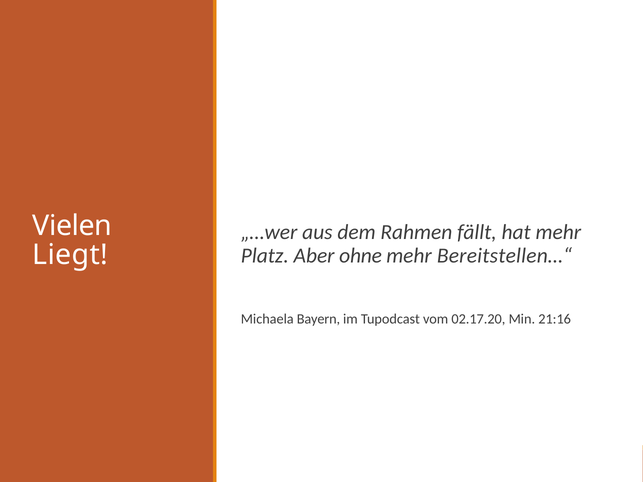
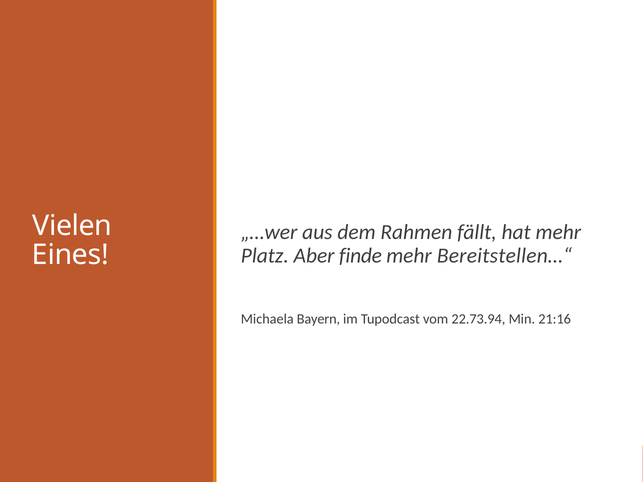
ohne: ohne -> finde
Liegt: Liegt -> Eines
02.17.20: 02.17.20 -> 22.73.94
